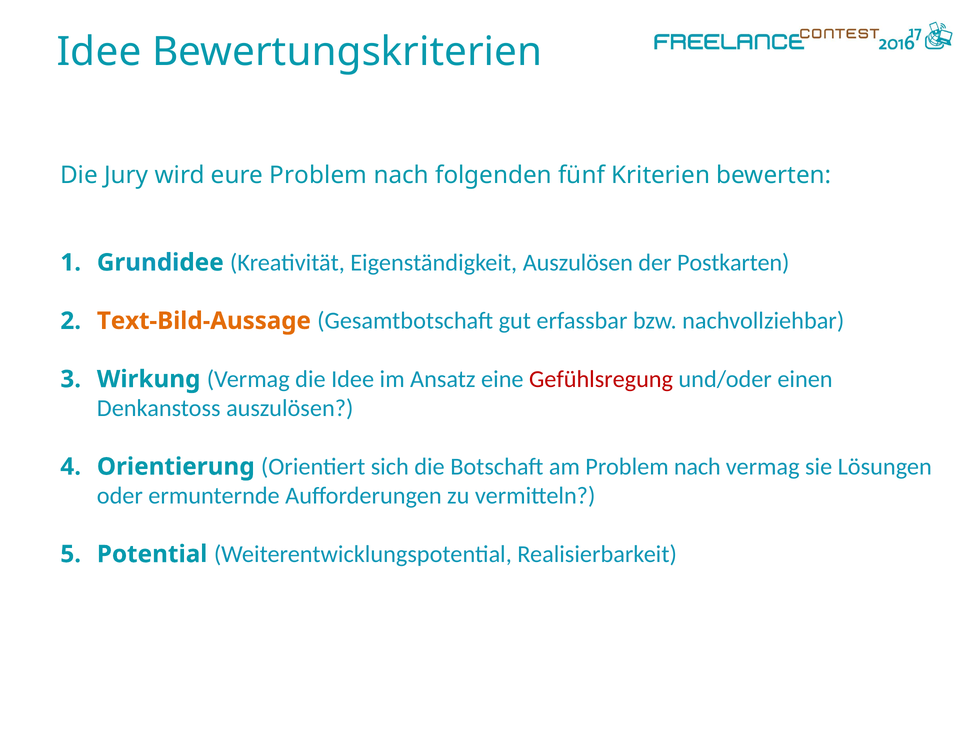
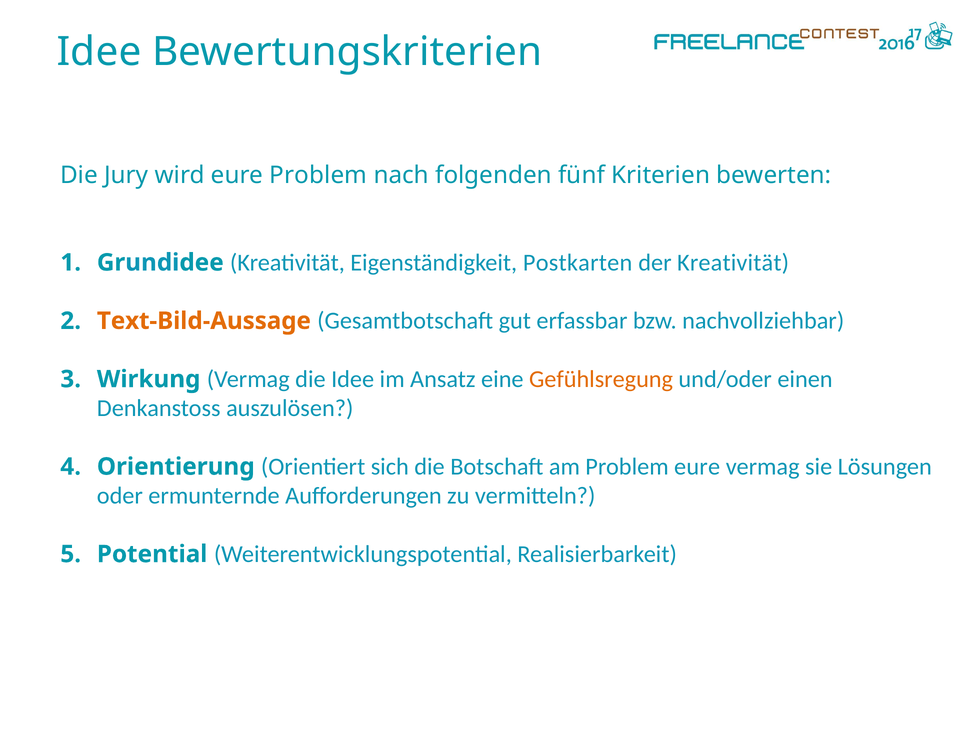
Eigenständigkeit Auszulösen: Auszulösen -> Postkarten
der Postkarten: Postkarten -> Kreativität
Gefühlsregung colour: red -> orange
am Problem nach: nach -> eure
